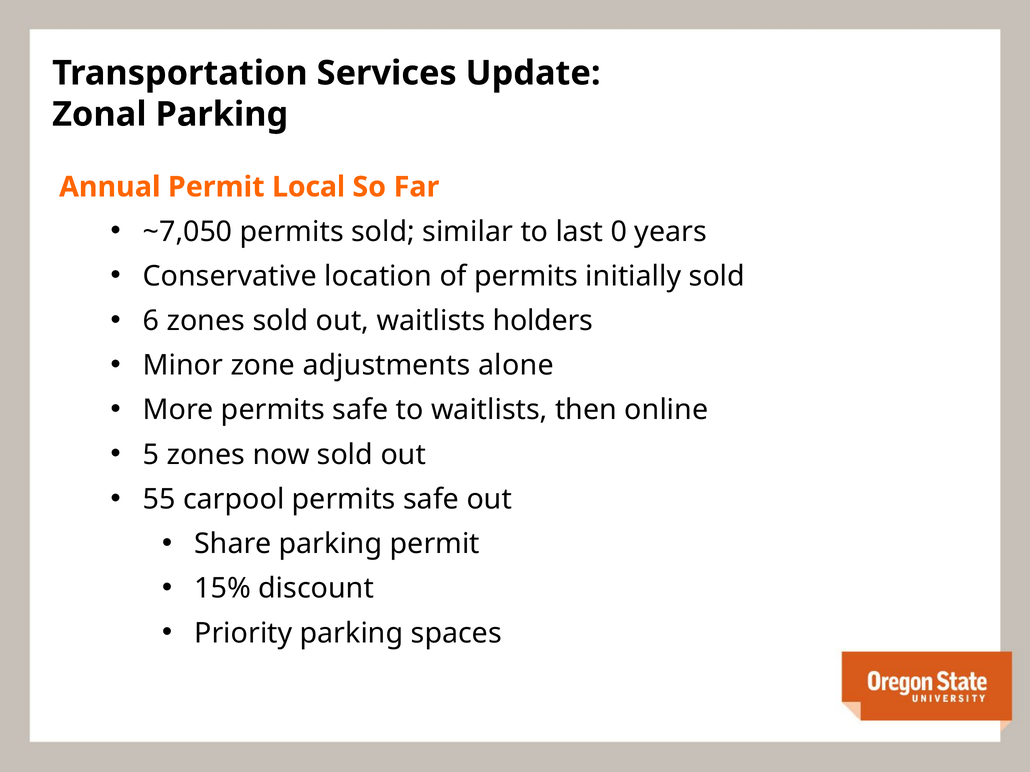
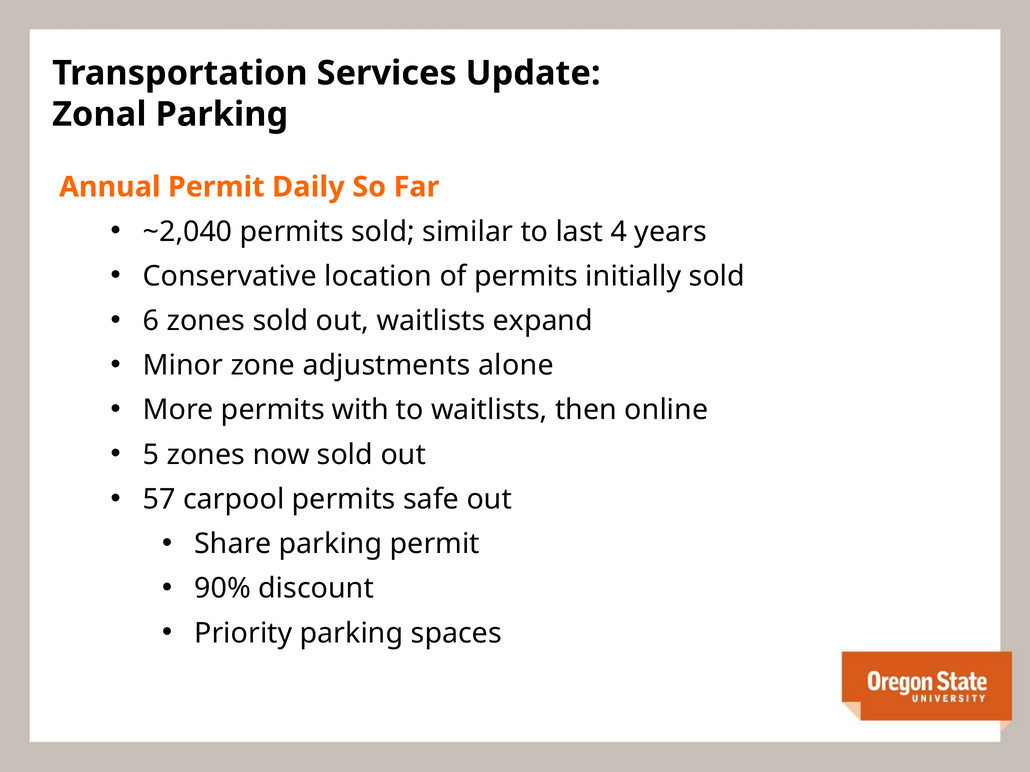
Local: Local -> Daily
~7,050: ~7,050 -> ~2,040
0: 0 -> 4
holders: holders -> expand
More permits safe: safe -> with
55: 55 -> 57
15%: 15% -> 90%
